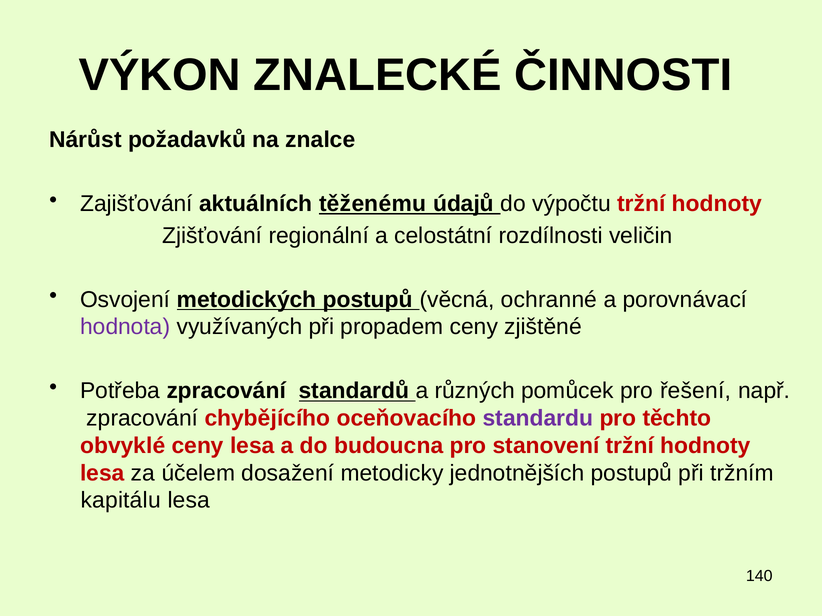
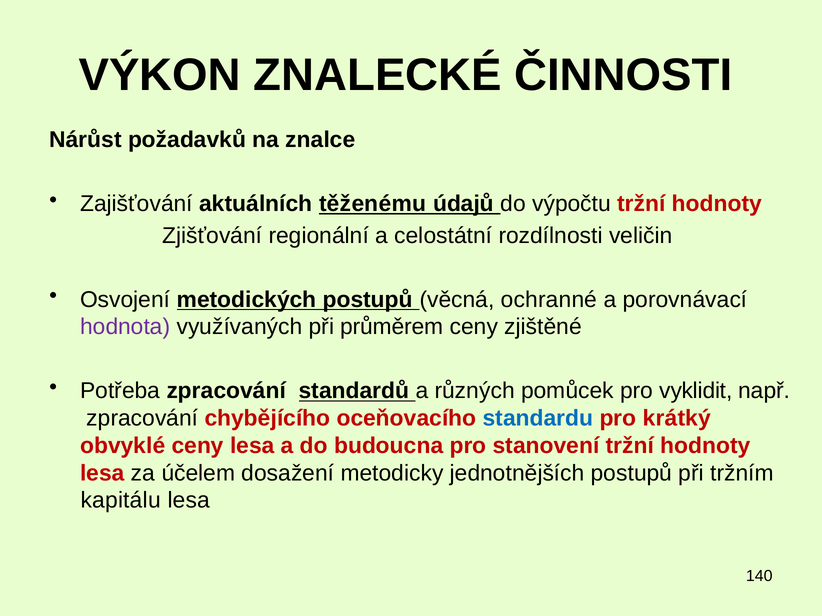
propadem: propadem -> průměrem
řešení: řešení -> vyklidit
standardu colour: purple -> blue
těchto: těchto -> krátký
